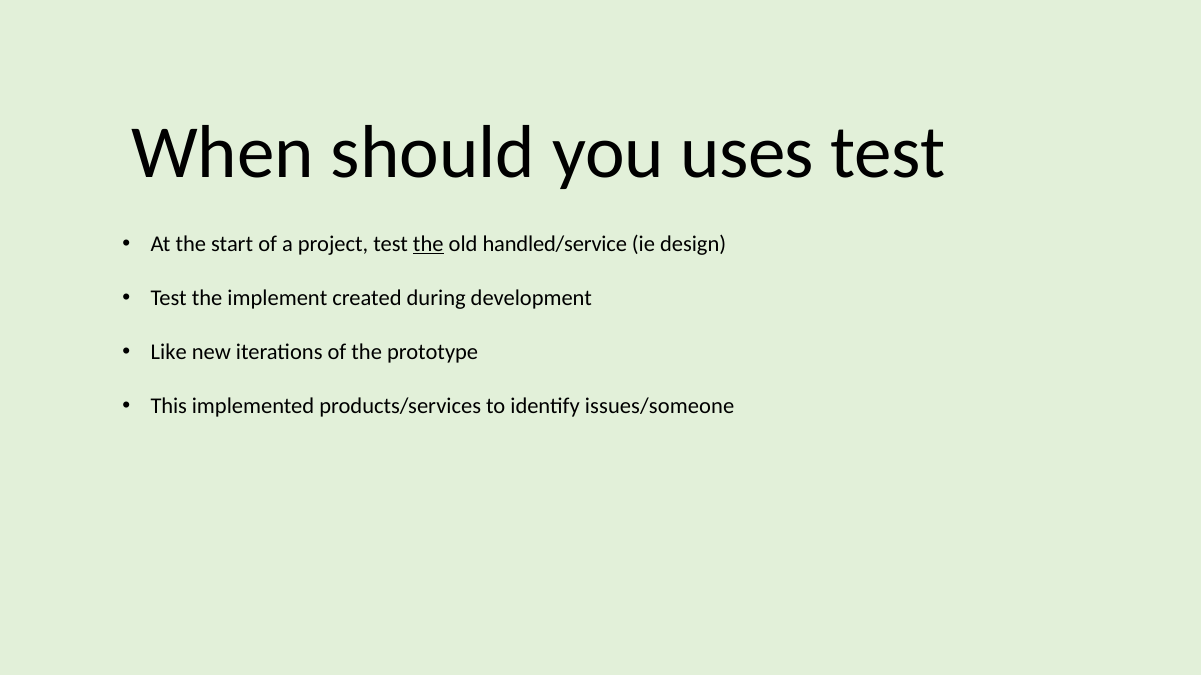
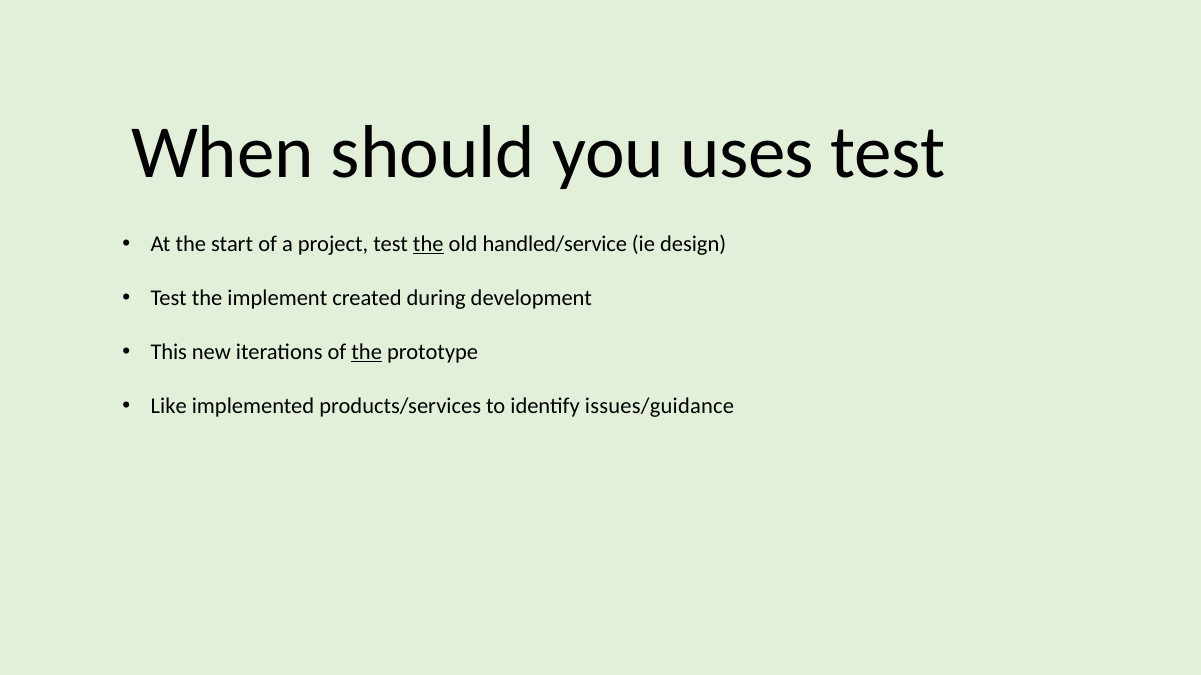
Like: Like -> This
the at (367, 352) underline: none -> present
This: This -> Like
issues/someone: issues/someone -> issues/guidance
